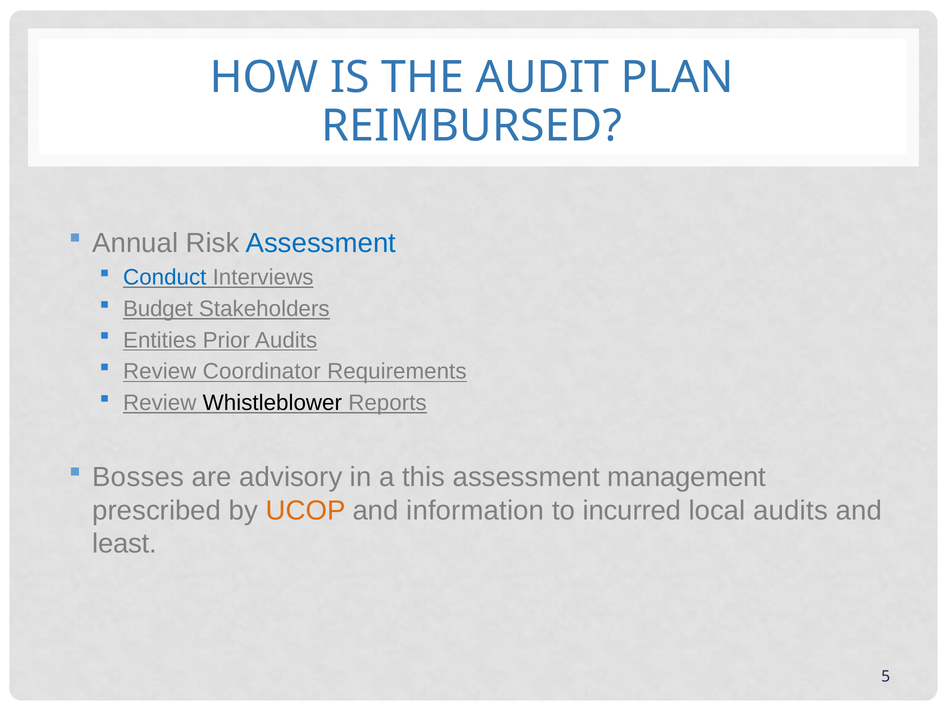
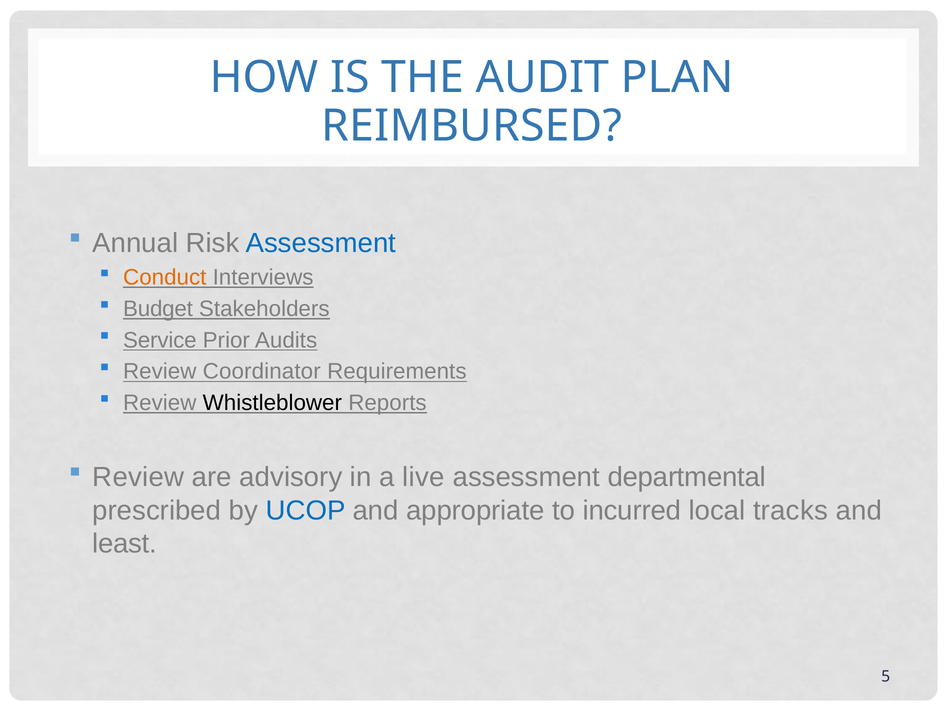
Conduct colour: blue -> orange
Entities: Entities -> Service
Bosses at (138, 478): Bosses -> Review
this: this -> live
management: management -> departmental
UCOP colour: orange -> blue
information: information -> appropriate
local audits: audits -> tracks
